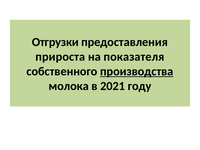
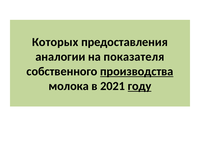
Отгрузки: Отгрузки -> Которых
прироста: прироста -> аналогии
году underline: none -> present
